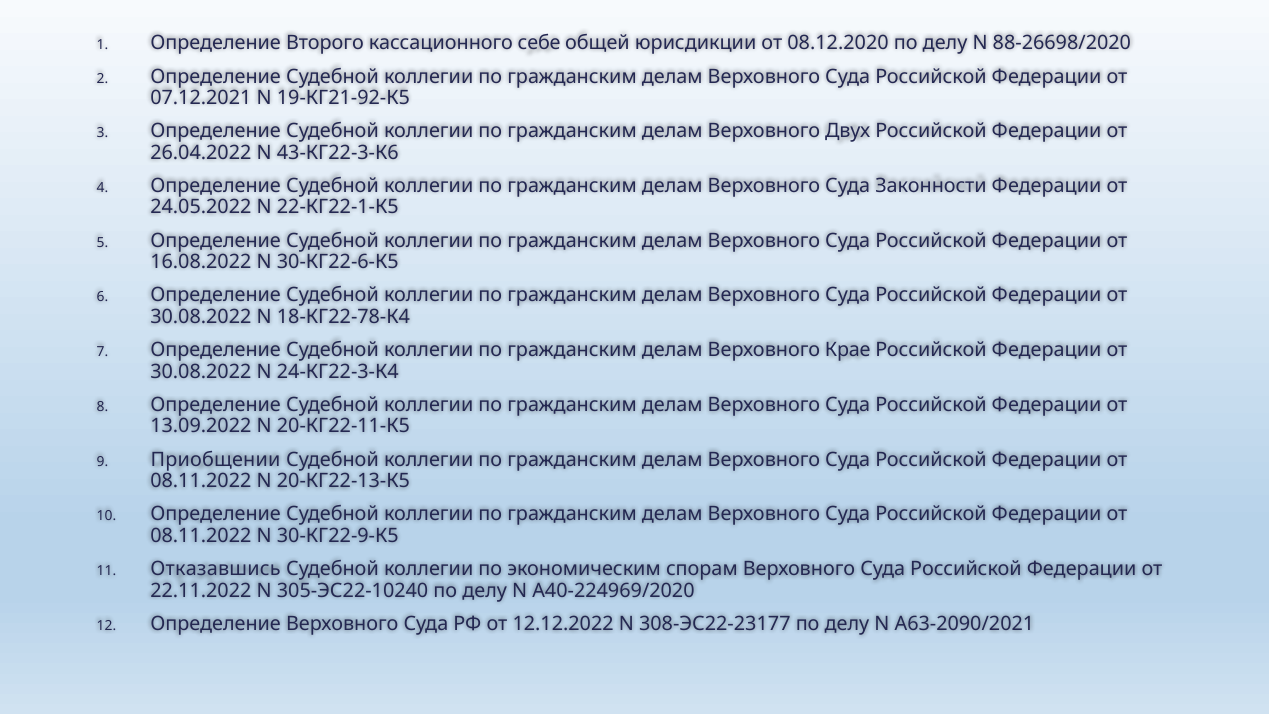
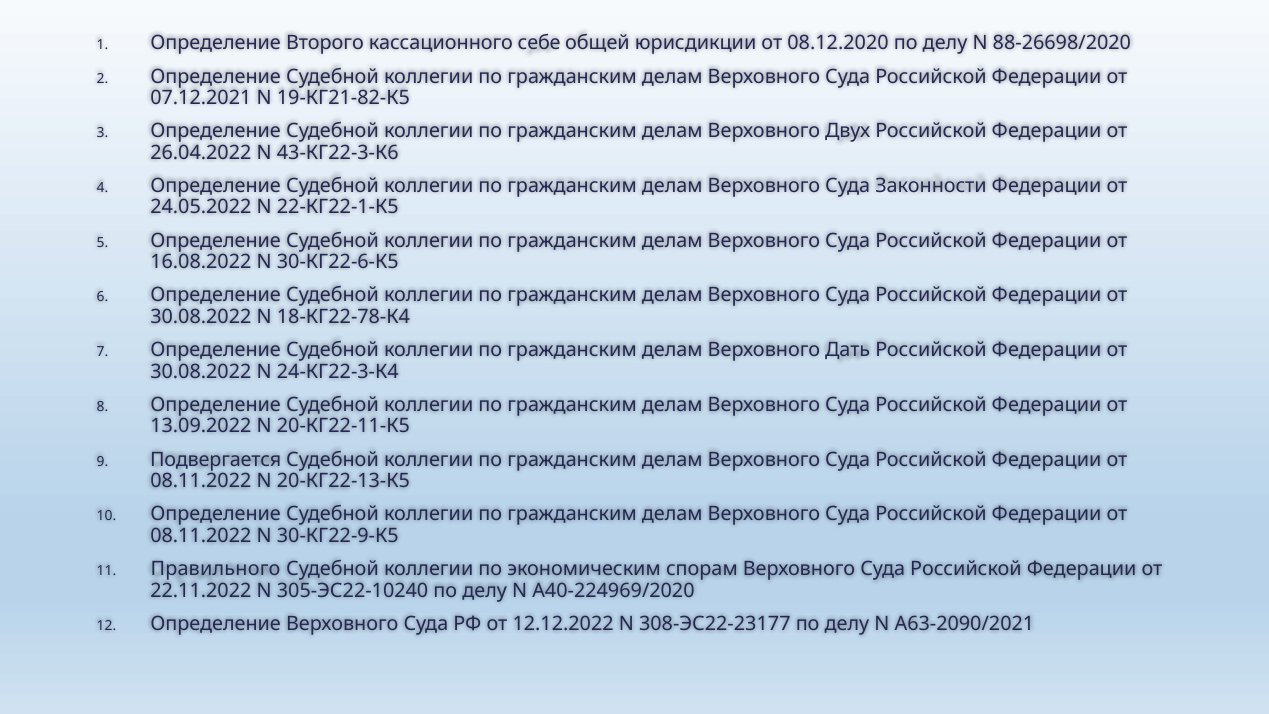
19-КГ21-92-К5: 19-КГ21-92-К5 -> 19-КГ21-82-К5
Крае: Крае -> Дать
Приобщении: Приобщении -> Подвергается
Отказавшись: Отказавшись -> Правильного
